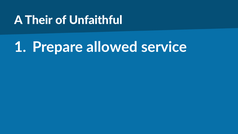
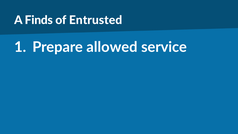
Their: Their -> Finds
Unfaithful: Unfaithful -> Entrusted
